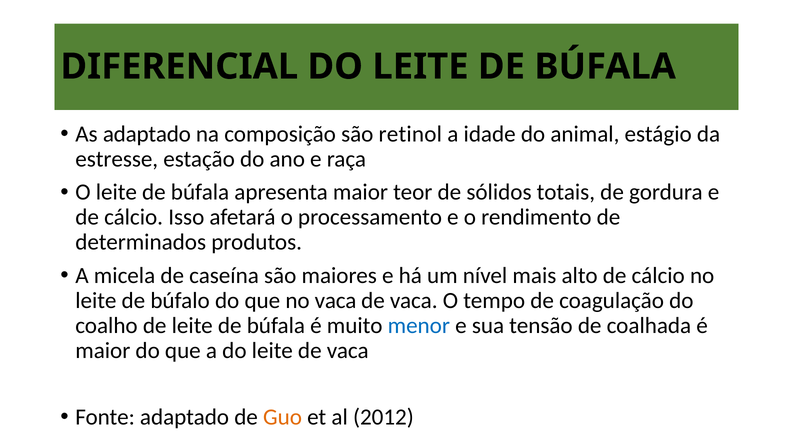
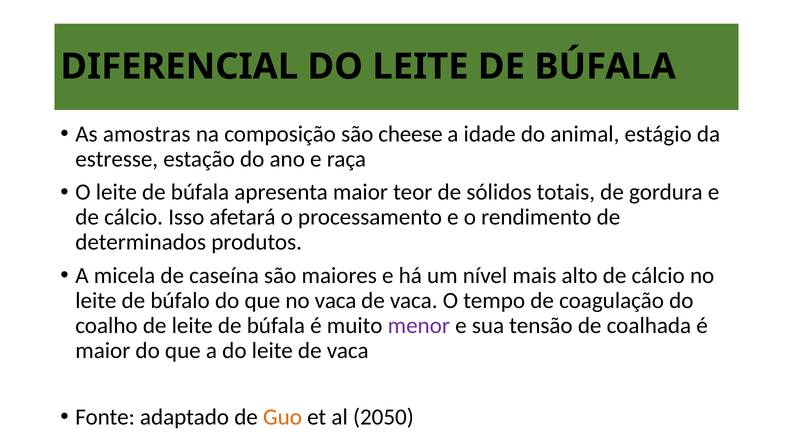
As adaptado: adaptado -> amostras
retinol: retinol -> cheese
menor colour: blue -> purple
2012: 2012 -> 2050
